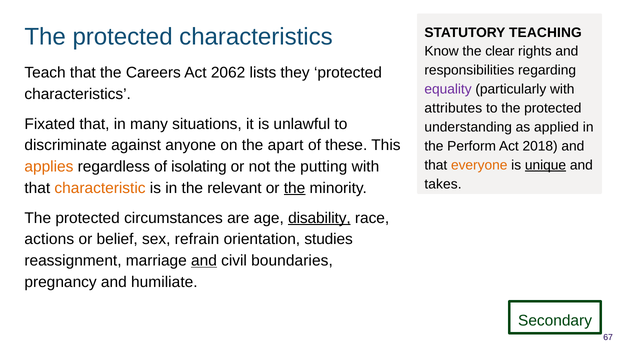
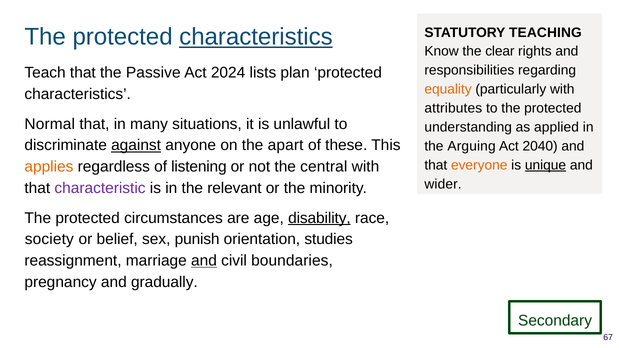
characteristics at (256, 37) underline: none -> present
Careers: Careers -> Passive
2062: 2062 -> 2024
they: they -> plan
equality colour: purple -> orange
Fixated: Fixated -> Normal
against underline: none -> present
Perform: Perform -> Arguing
2018: 2018 -> 2040
isolating: isolating -> listening
putting: putting -> central
takes: takes -> wider
characteristic colour: orange -> purple
the at (295, 188) underline: present -> none
actions: actions -> society
refrain: refrain -> punish
humiliate: humiliate -> gradually
